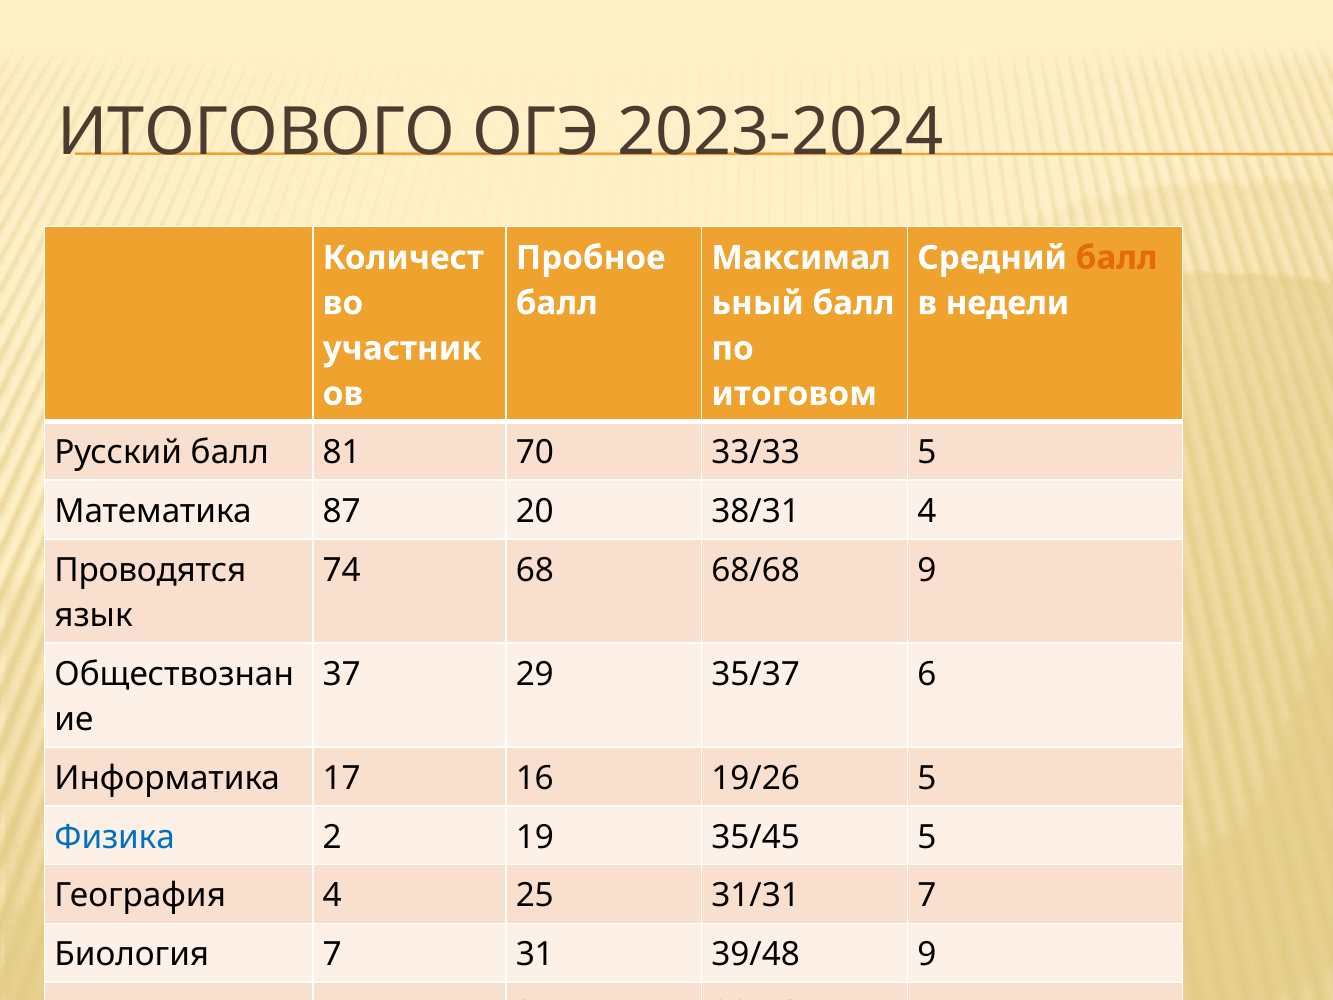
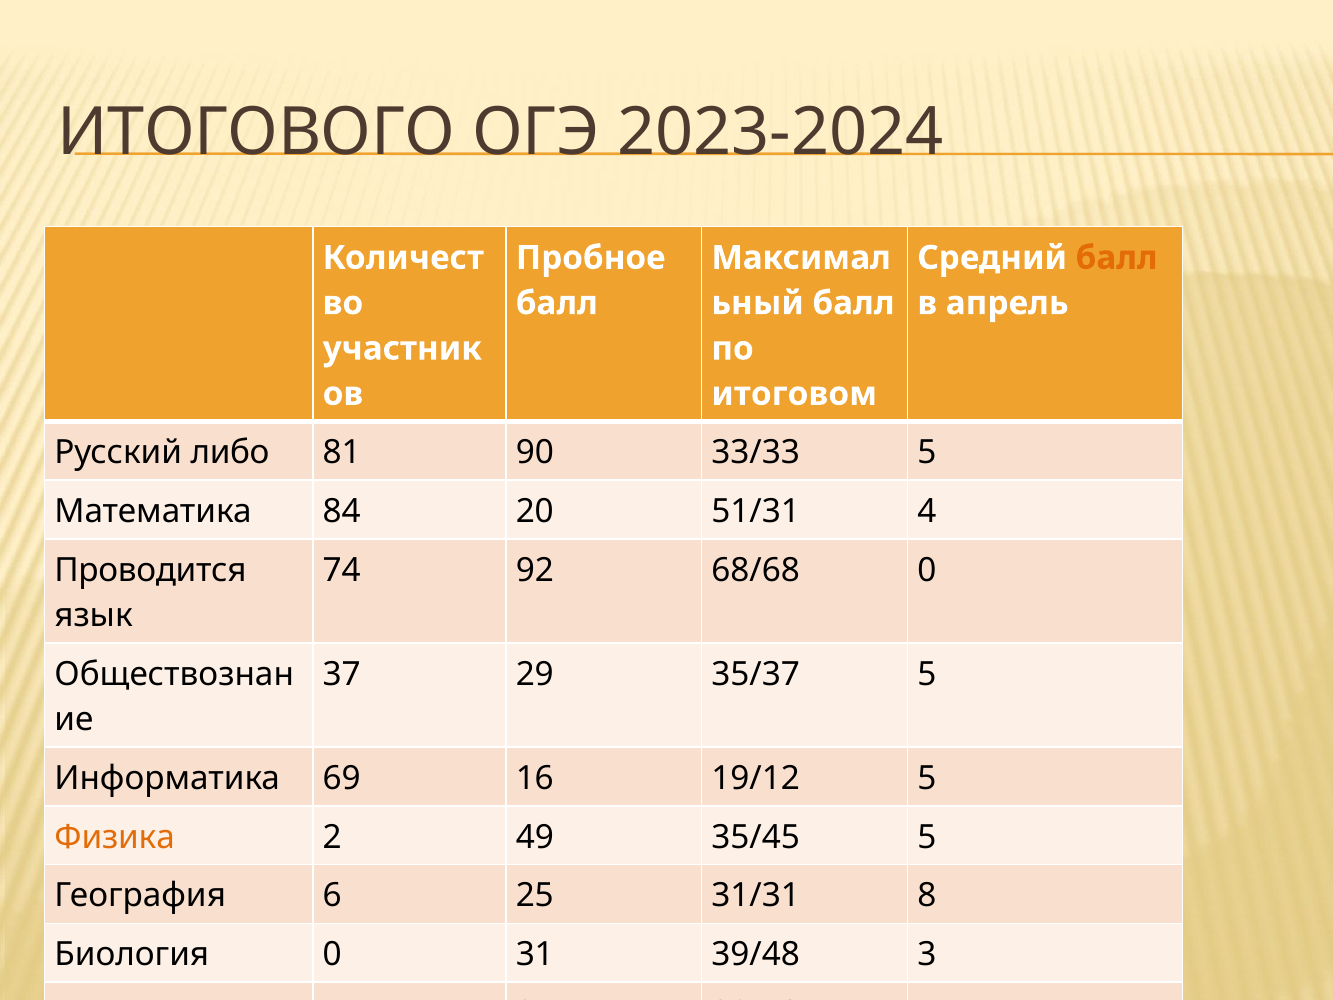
недели: недели -> апрель
Русский балл: балл -> либо
70: 70 -> 90
87: 87 -> 84
38/31: 38/31 -> 51/31
Проводятся: Проводятся -> Проводится
68: 68 -> 92
68/68 9: 9 -> 0
35/37 6: 6 -> 5
17: 17 -> 69
19/26: 19/26 -> 19/12
Физика colour: blue -> orange
19: 19 -> 49
География 4: 4 -> 6
31/31 7: 7 -> 8
Биология 7: 7 -> 0
39/48 9: 9 -> 3
